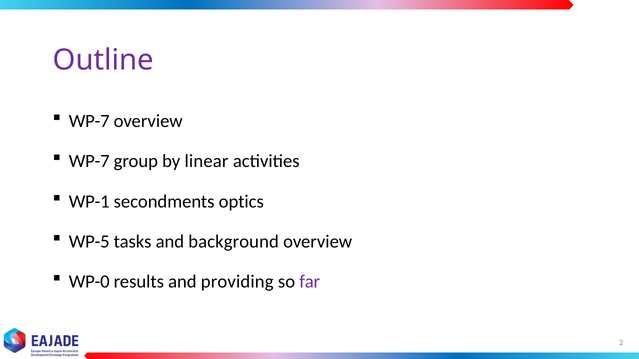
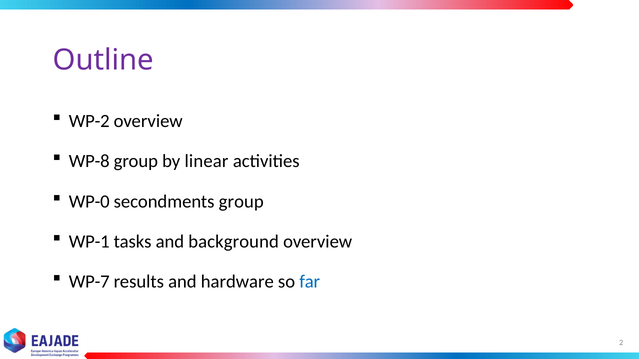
WP-7 at (89, 121): WP-7 -> WP-2
WP-7 at (89, 161): WP-7 -> WP-8
WP-1: WP-1 -> WP-0
secondments optics: optics -> group
WP-5: WP-5 -> WP-1
WP-0: WP-0 -> WP-7
providing: providing -> hardware
far colour: purple -> blue
